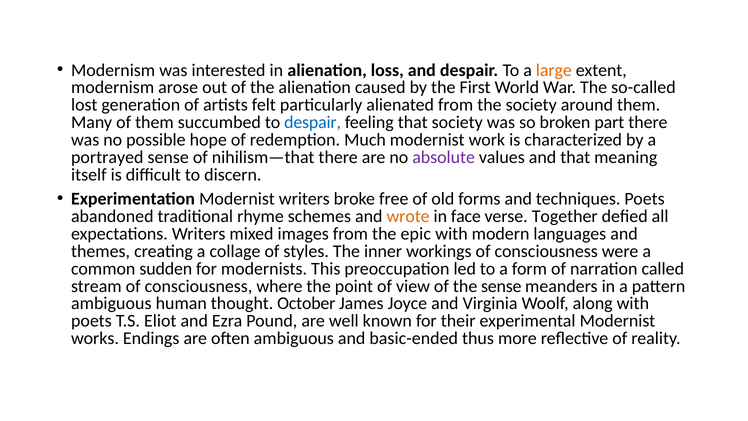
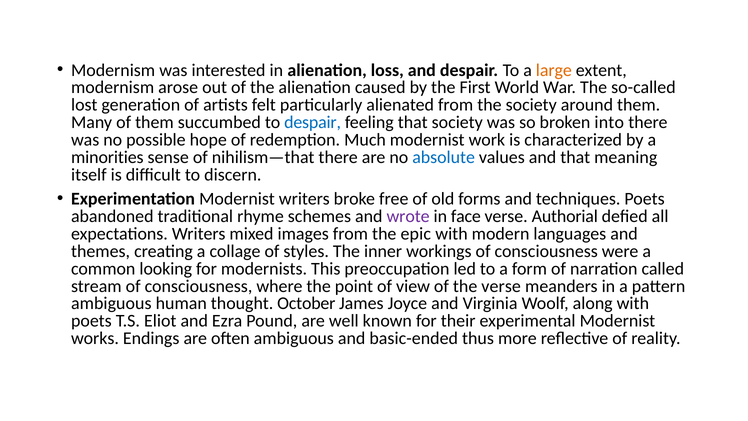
part: part -> into
portrayed: portrayed -> minorities
absolute colour: purple -> blue
wrote colour: orange -> purple
Together: Together -> Authorial
sudden: sudden -> looking
the sense: sense -> verse
